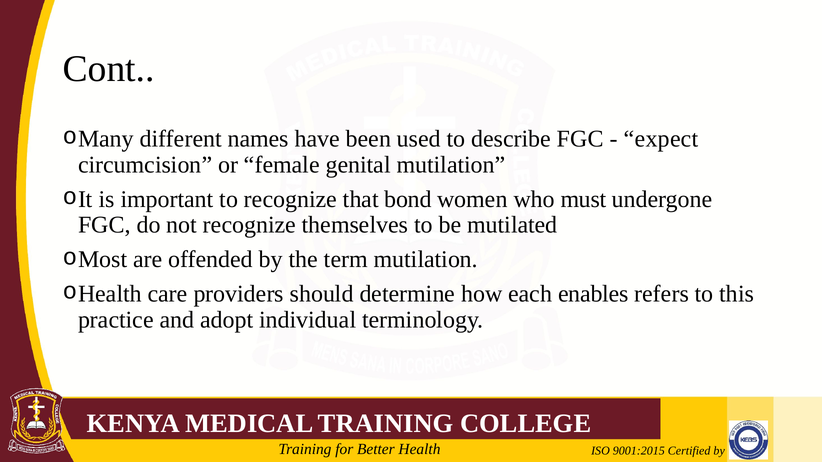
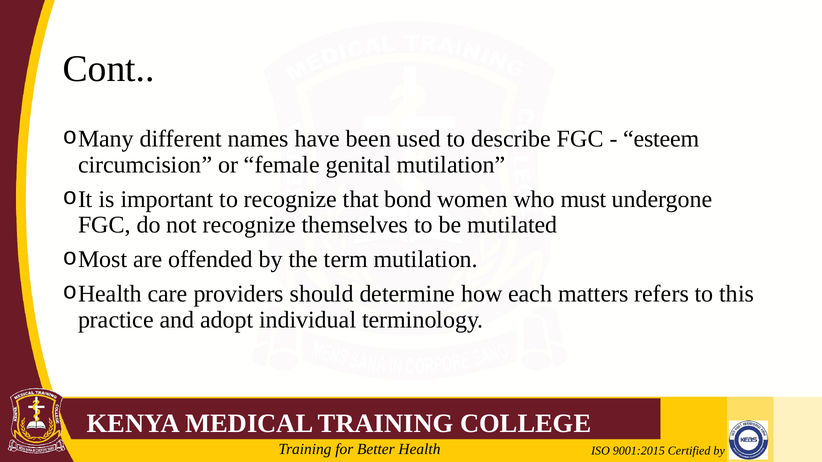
expect: expect -> esteem
enables: enables -> matters
